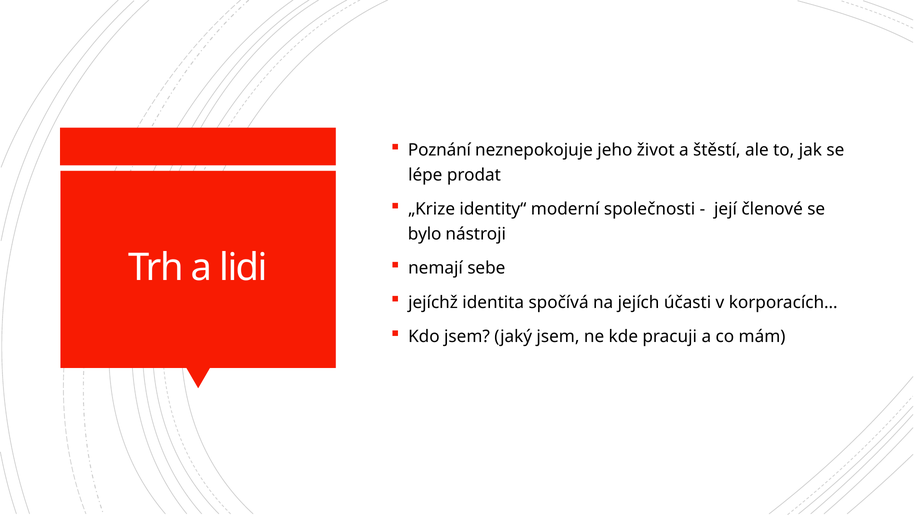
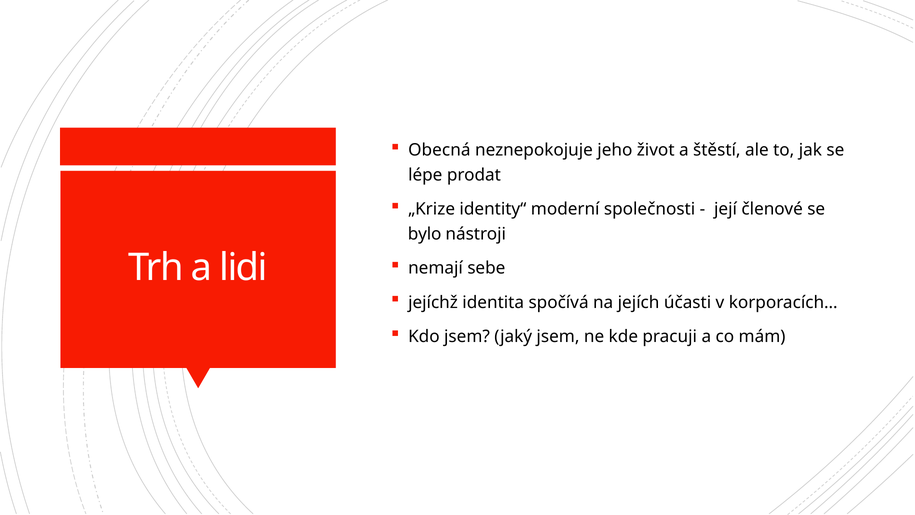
Poznání: Poznání -> Obecná
